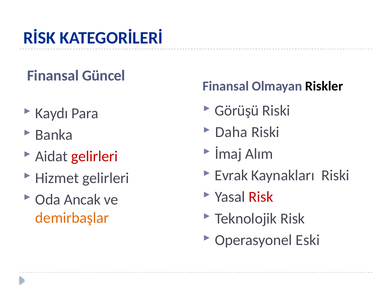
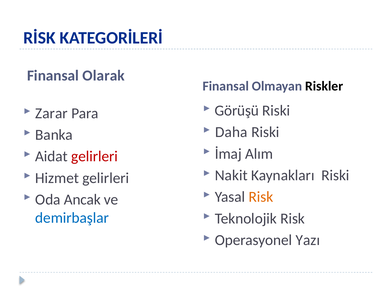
Güncel: Güncel -> Olarak
Kaydı: Kaydı -> Zarar
Evrak: Evrak -> Nakit
Risk at (261, 197) colour: red -> orange
demirbaşlar colour: orange -> blue
Eski: Eski -> Yazı
